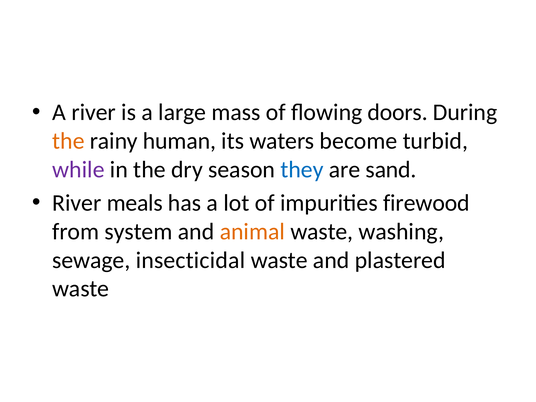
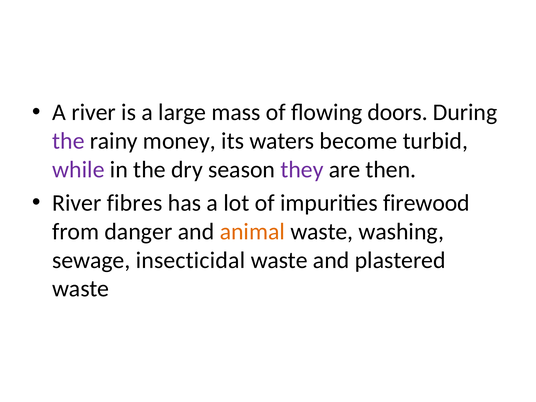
the at (68, 141) colour: orange -> purple
human: human -> money
they colour: blue -> purple
sand: sand -> then
meals: meals -> fibres
system: system -> danger
